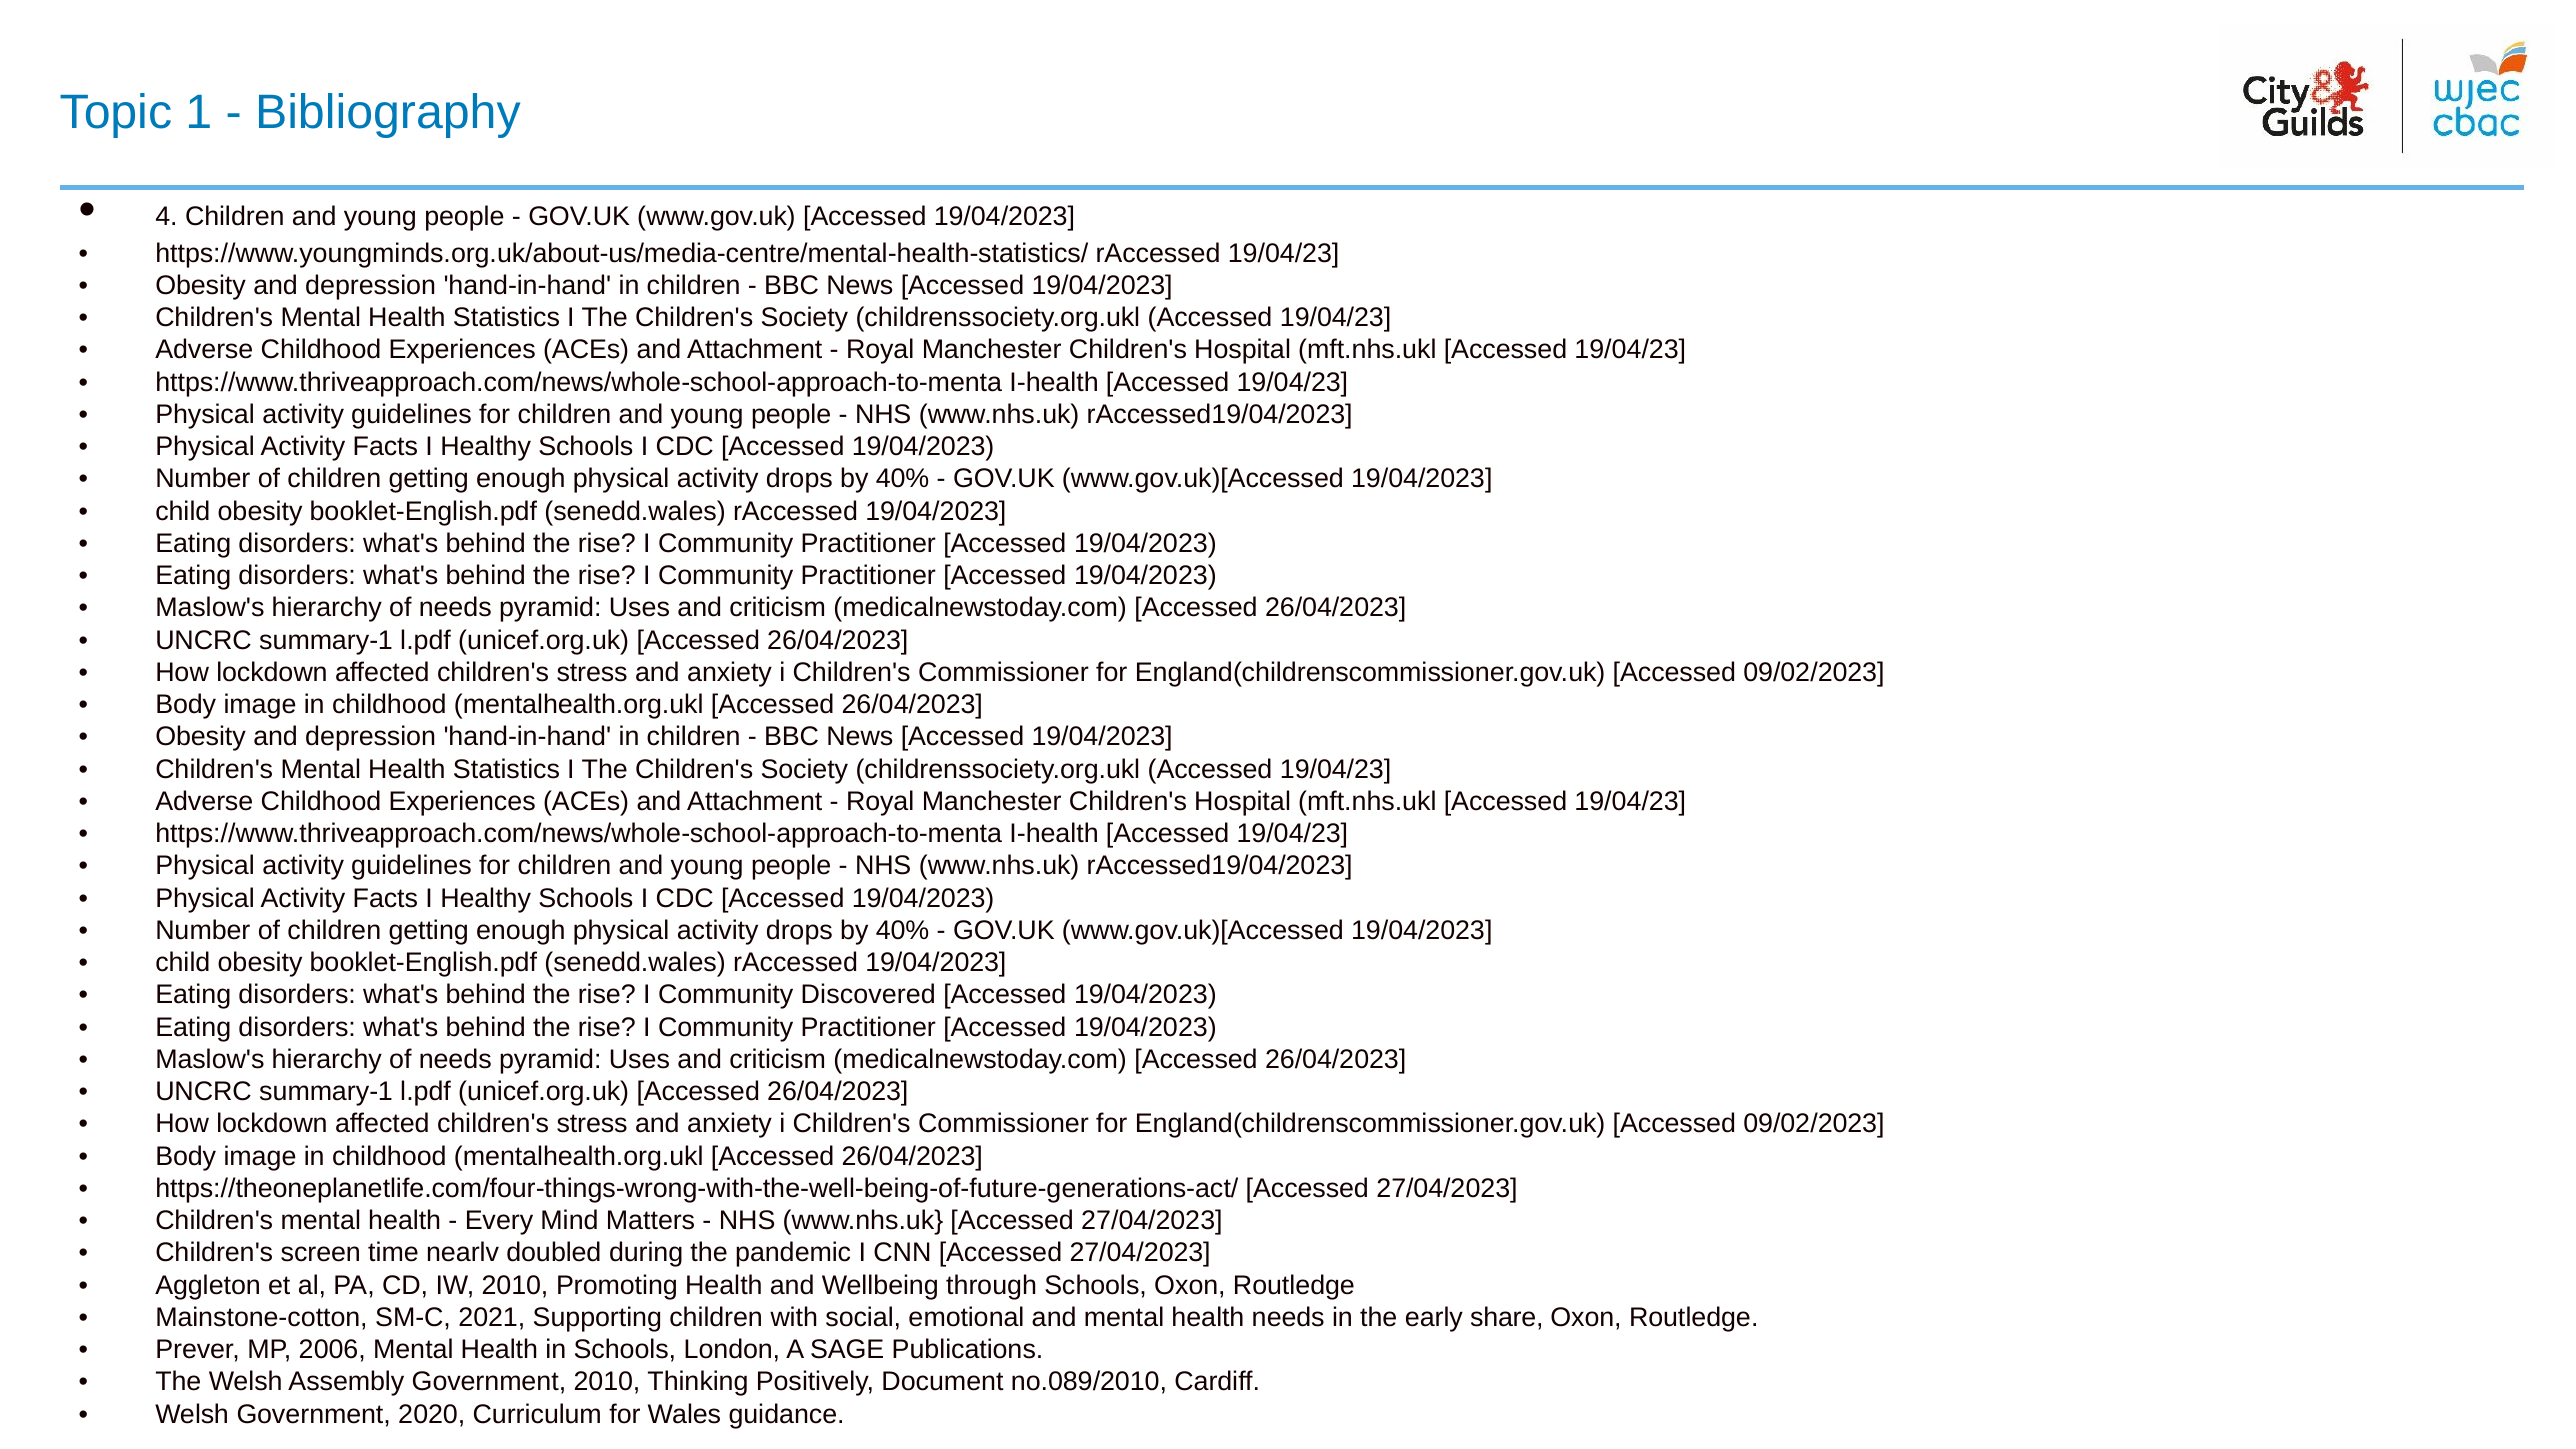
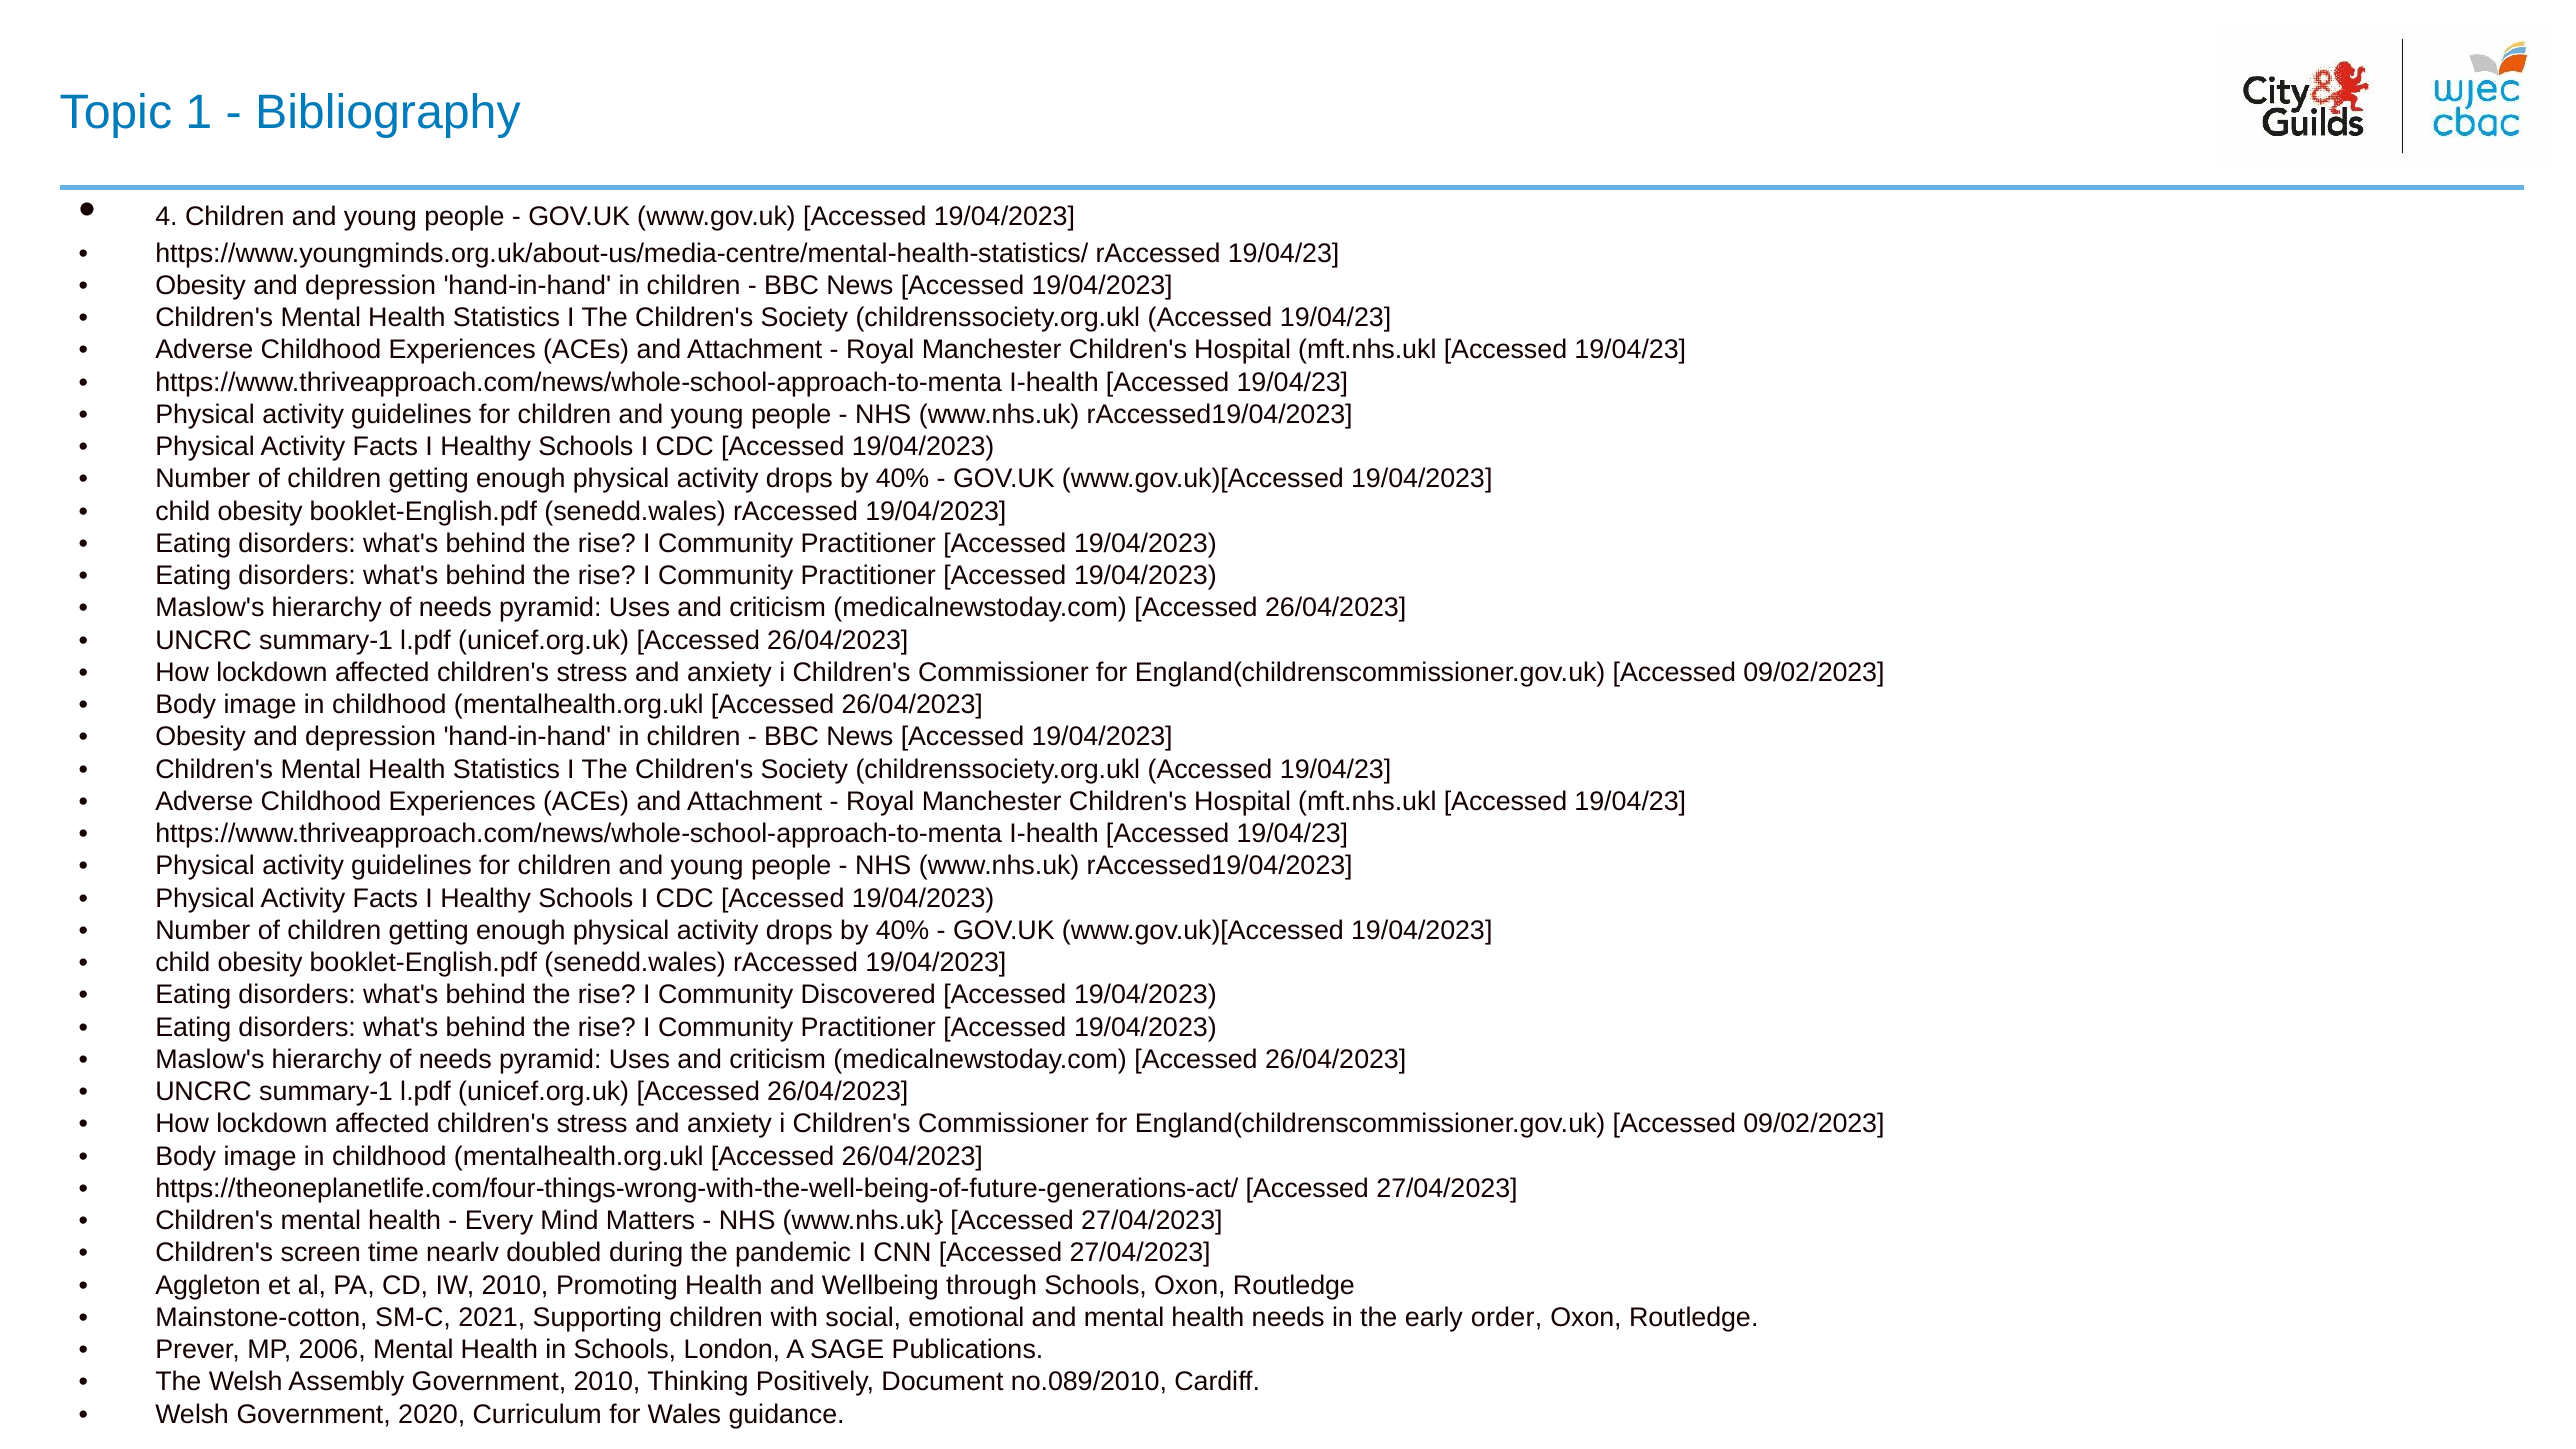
share: share -> order
